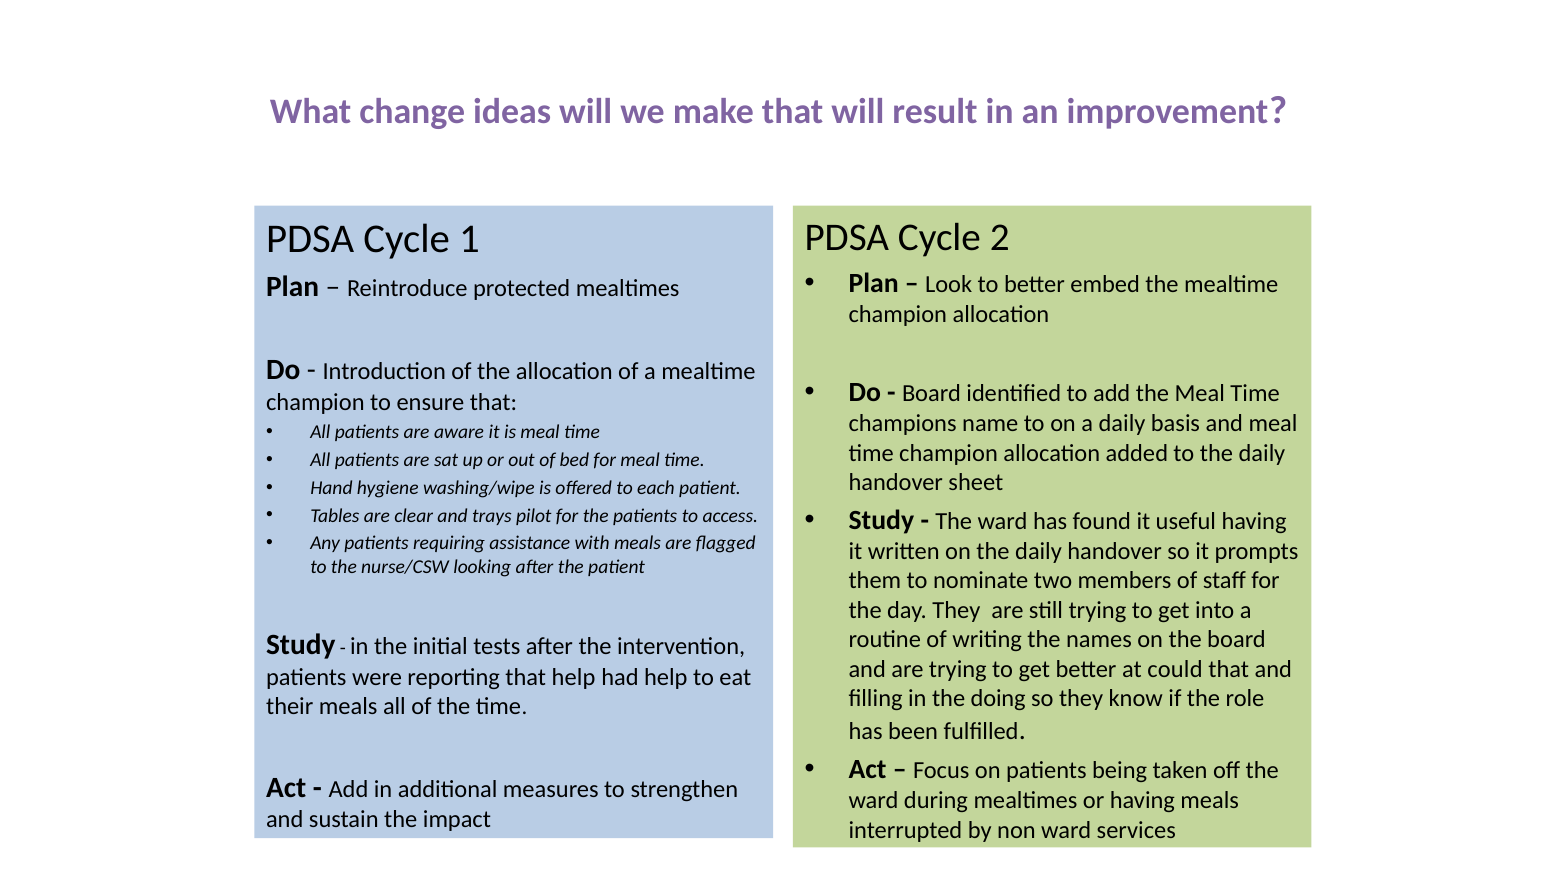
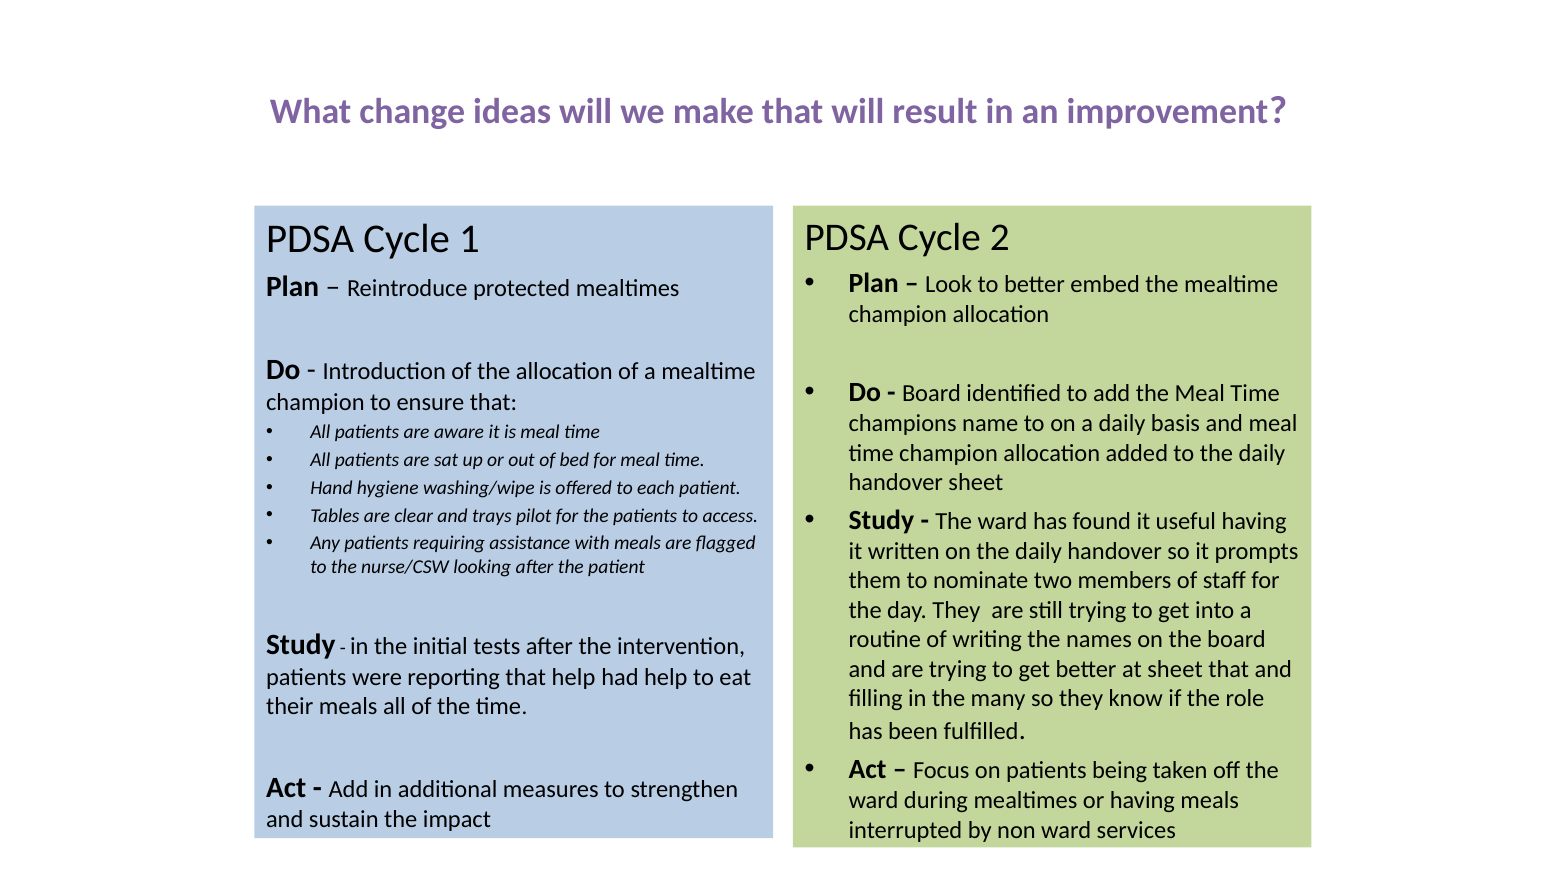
at could: could -> sheet
doing: doing -> many
